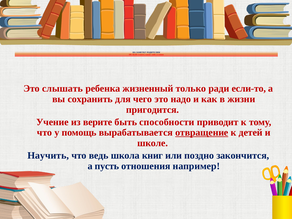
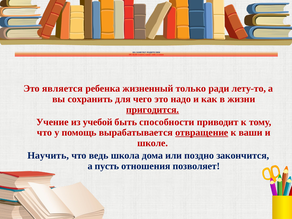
слышать: слышать -> является
если-то: если-то -> лету-то
пригодится underline: none -> present
верите: верите -> учебой
детей: детей -> ваши
книг: книг -> дома
например: например -> позволяет
